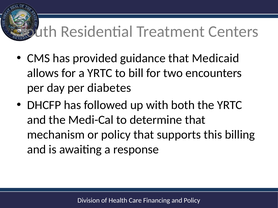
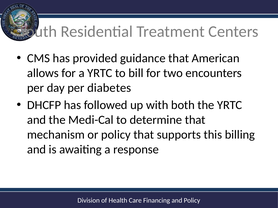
Medicaid: Medicaid -> American
